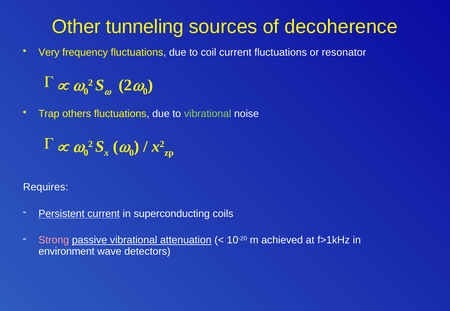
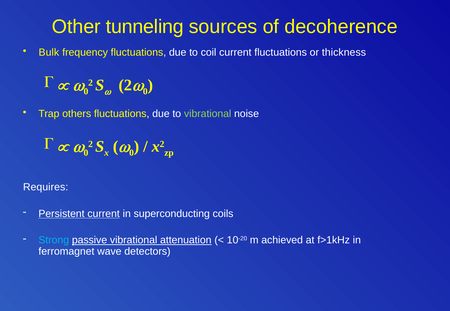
Very: Very -> Bulk
resonator: resonator -> thickness
Strong colour: pink -> light blue
environment: environment -> ferromagnet
